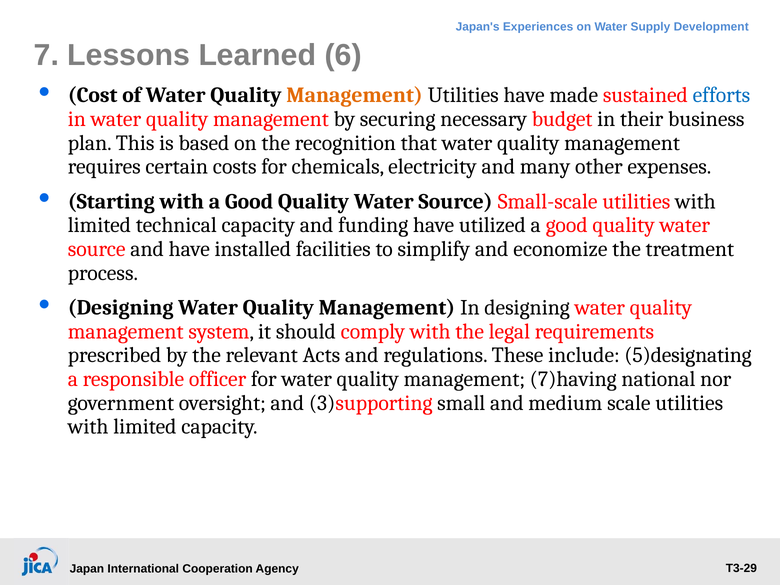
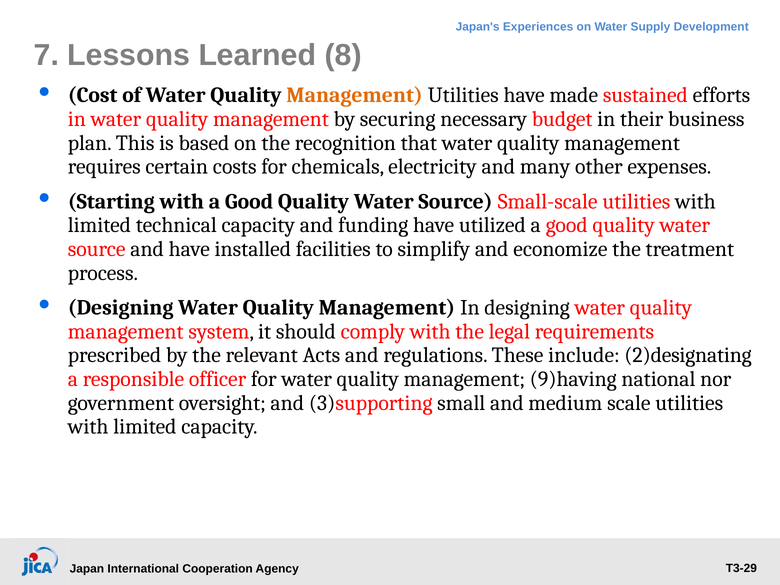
6: 6 -> 8
efforts colour: blue -> black
5)designating: 5)designating -> 2)designating
7)having: 7)having -> 9)having
